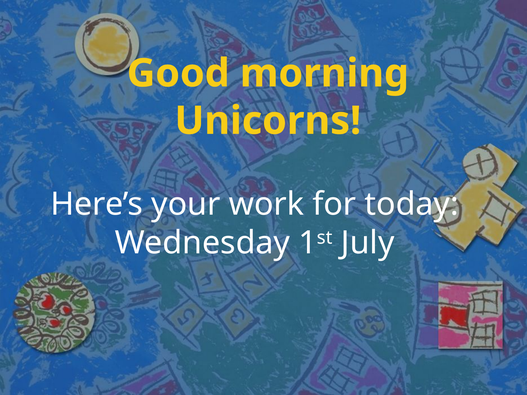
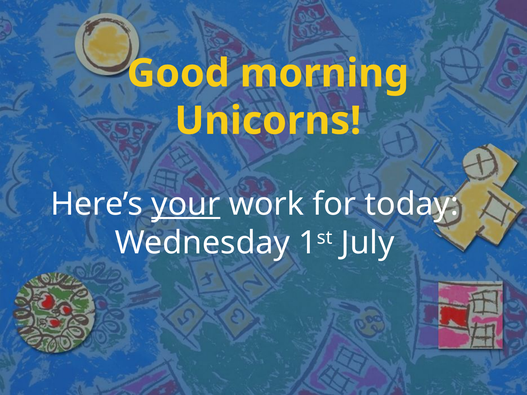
your underline: none -> present
